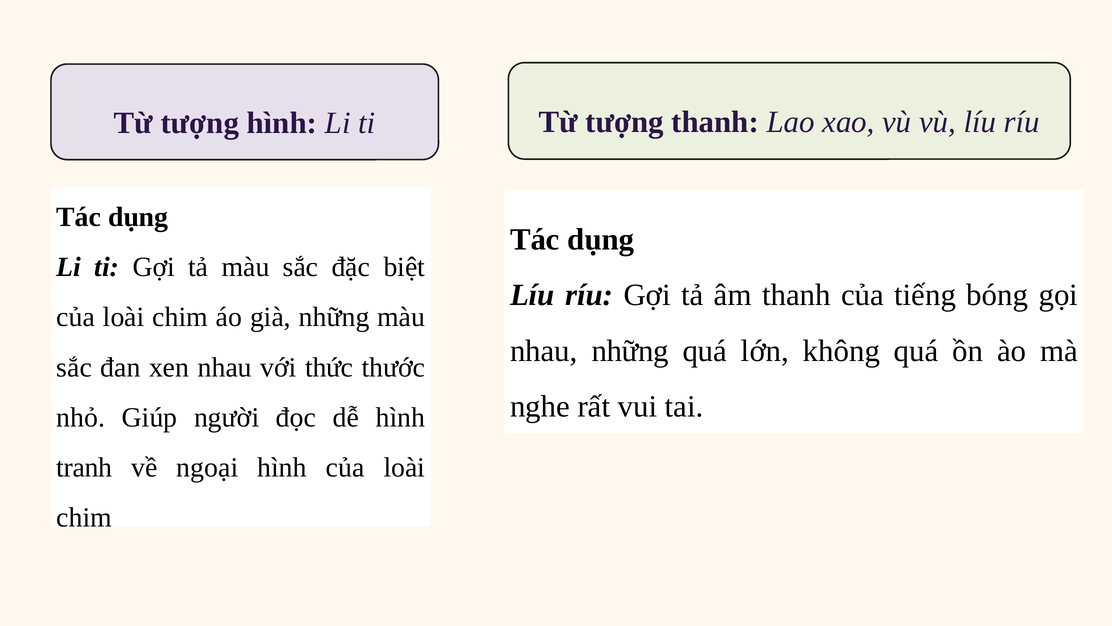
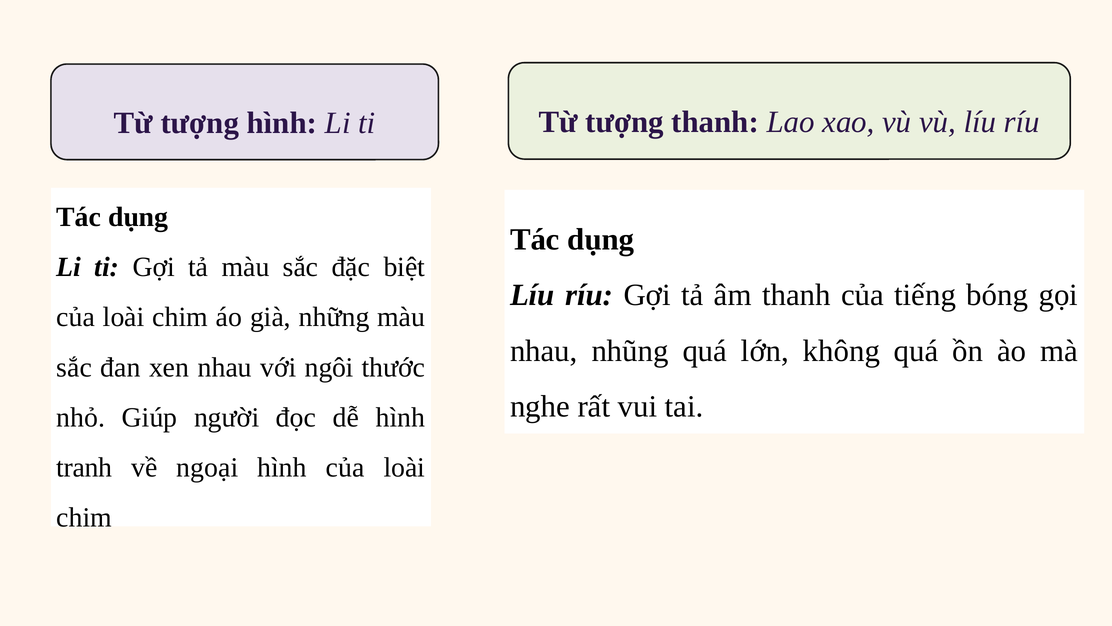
nhau những: những -> nhũng
thức: thức -> ngôi
